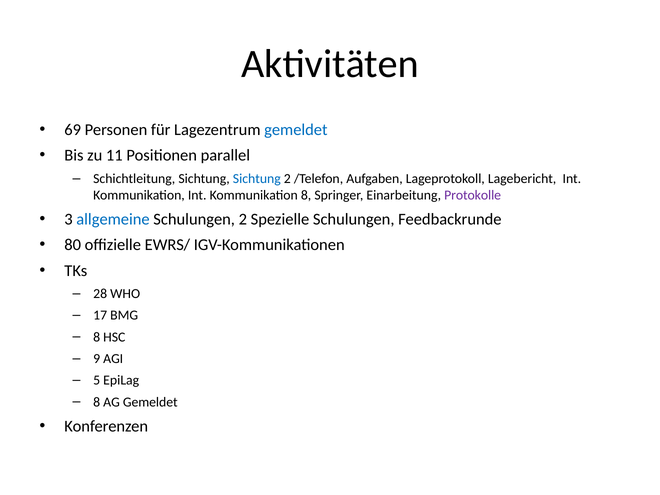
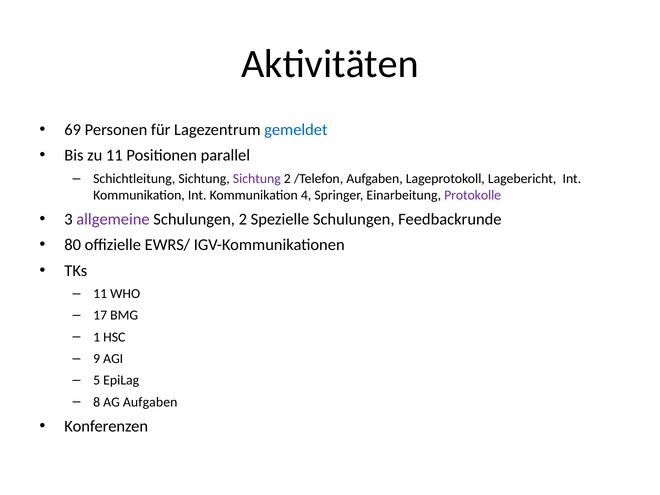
Sichtung at (257, 179) colour: blue -> purple
Kommunikation 8: 8 -> 4
allgemeine colour: blue -> purple
28 at (100, 294): 28 -> 11
8 at (97, 337): 8 -> 1
AG Gemeldet: Gemeldet -> Aufgaben
